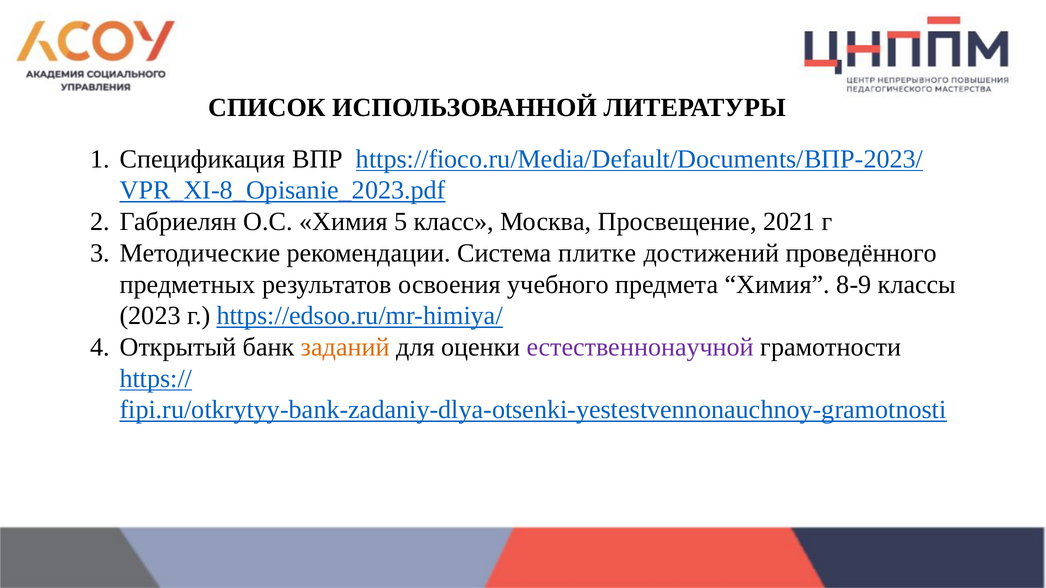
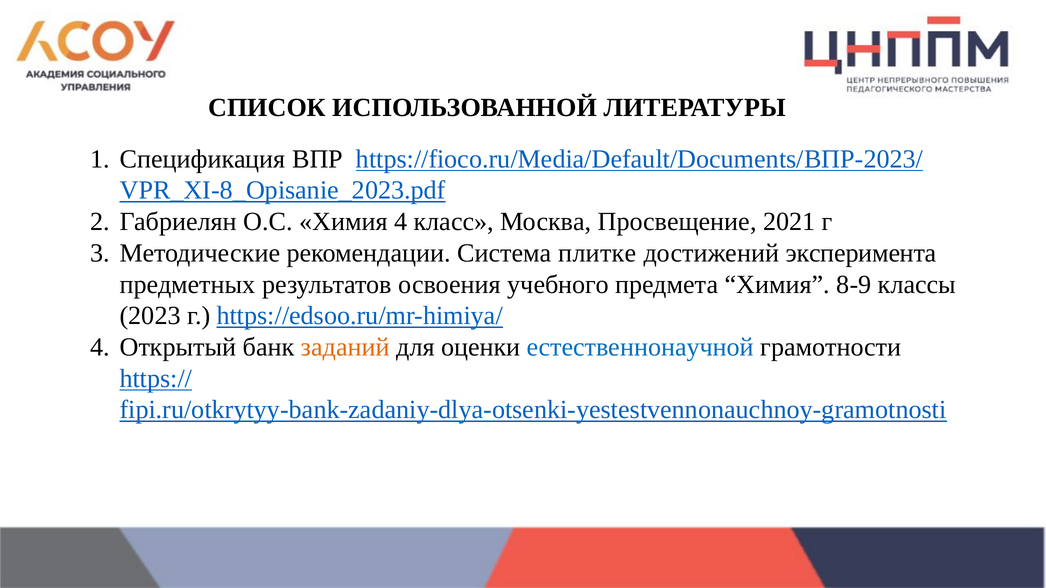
Химия 5: 5 -> 4
проведённого: проведённого -> эксперимента
естественнонаучной colour: purple -> blue
